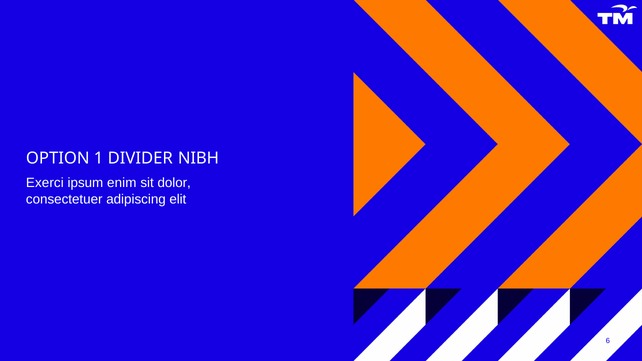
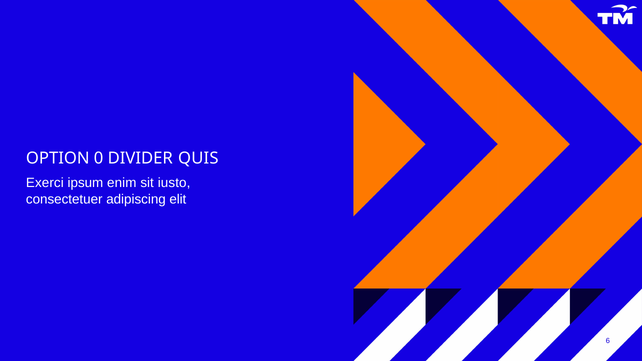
1: 1 -> 0
NIBH: NIBH -> QUIS
dolor: dolor -> iusto
